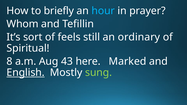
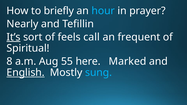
Whom: Whom -> Nearly
It’s underline: none -> present
still: still -> call
ordinary: ordinary -> frequent
43: 43 -> 55
sung colour: light green -> light blue
